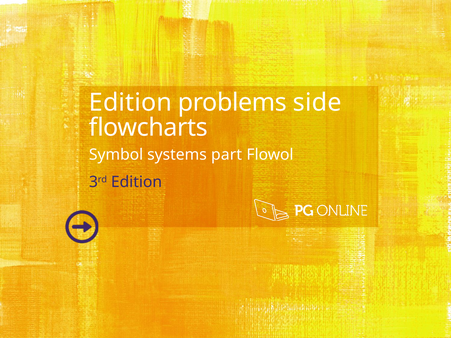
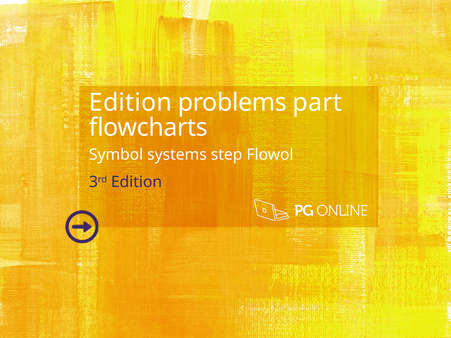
side: side -> part
part: part -> step
